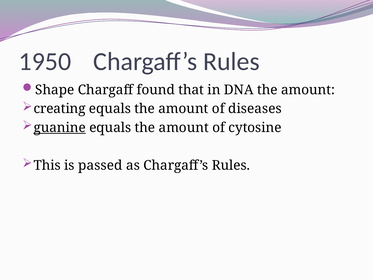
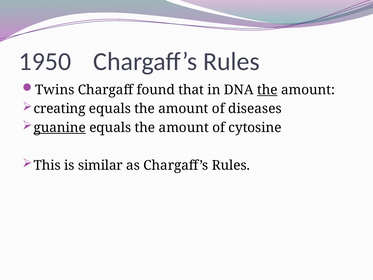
Shape: Shape -> Twins
the at (267, 90) underline: none -> present
passed: passed -> similar
